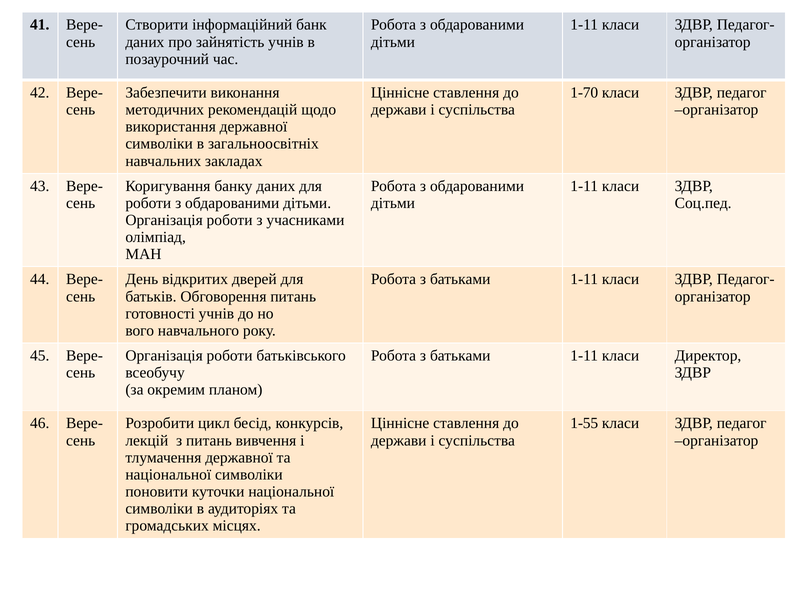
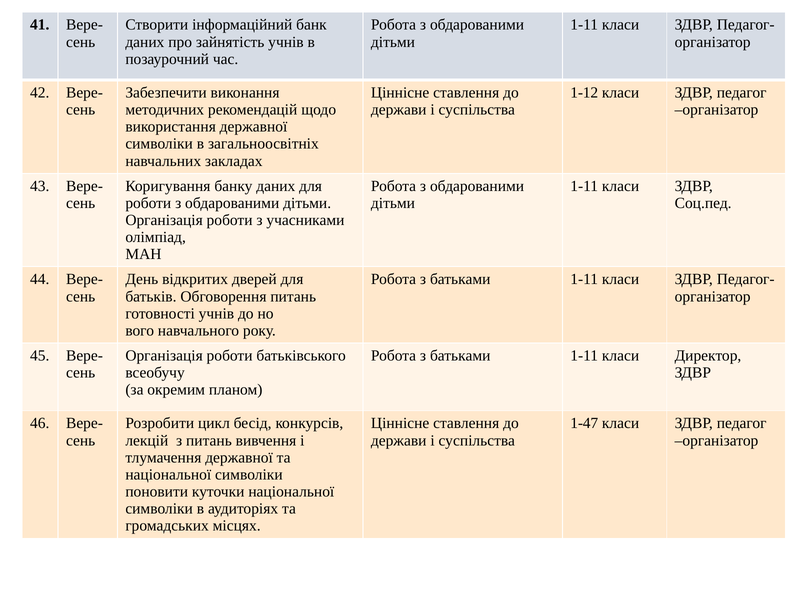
1-70: 1-70 -> 1-12
1-55: 1-55 -> 1-47
